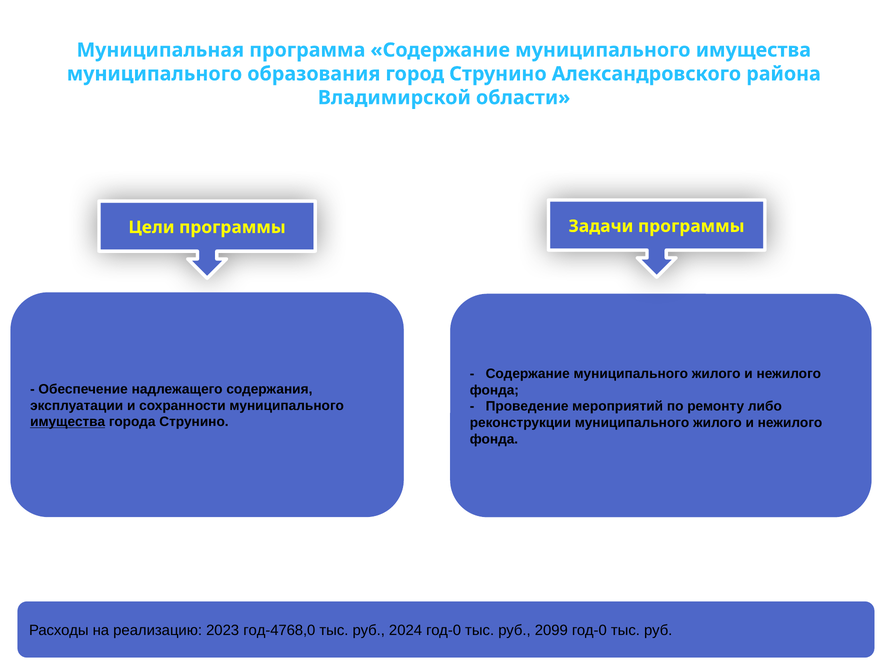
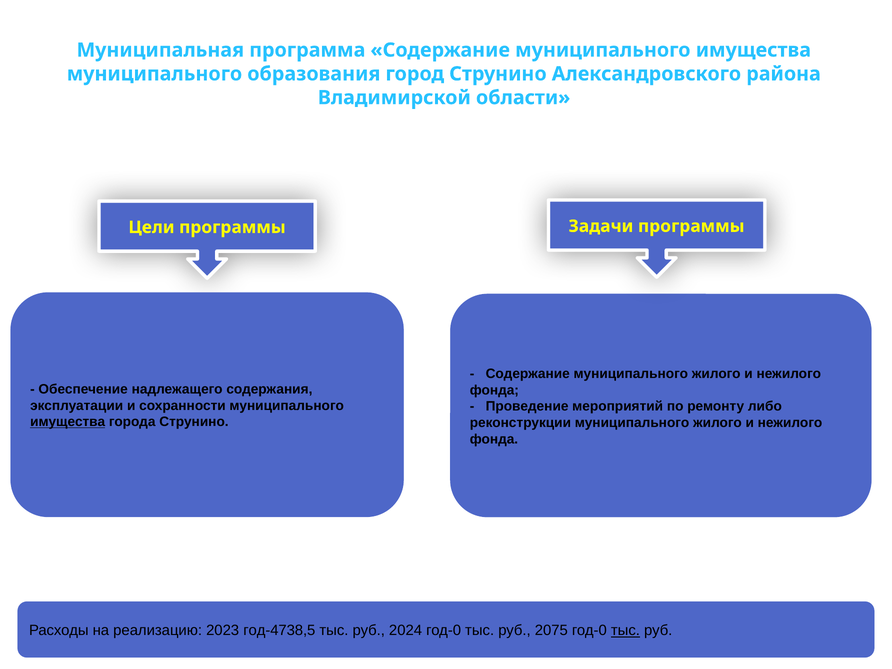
год-4768,0: год-4768,0 -> год-4738,5
2099: 2099 -> 2075
тыс at (625, 631) underline: none -> present
